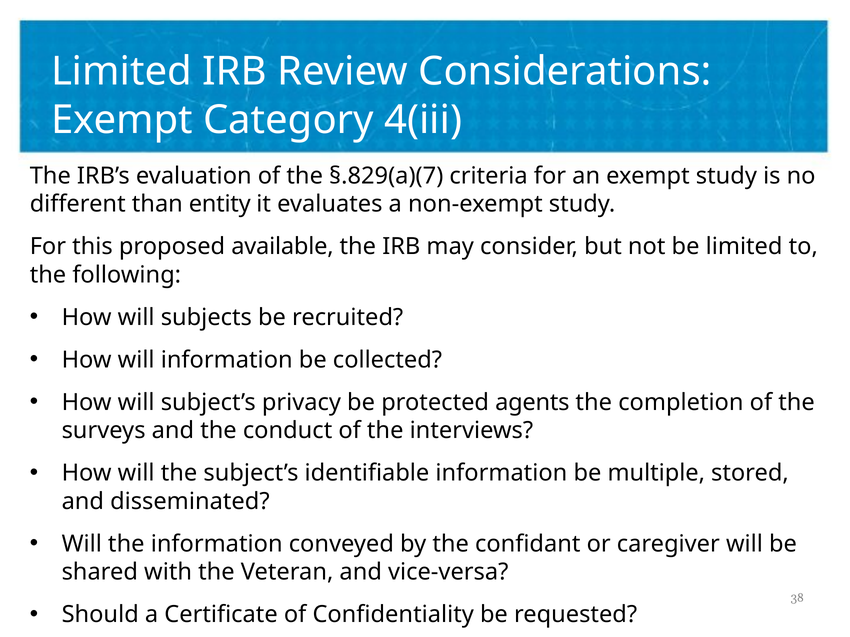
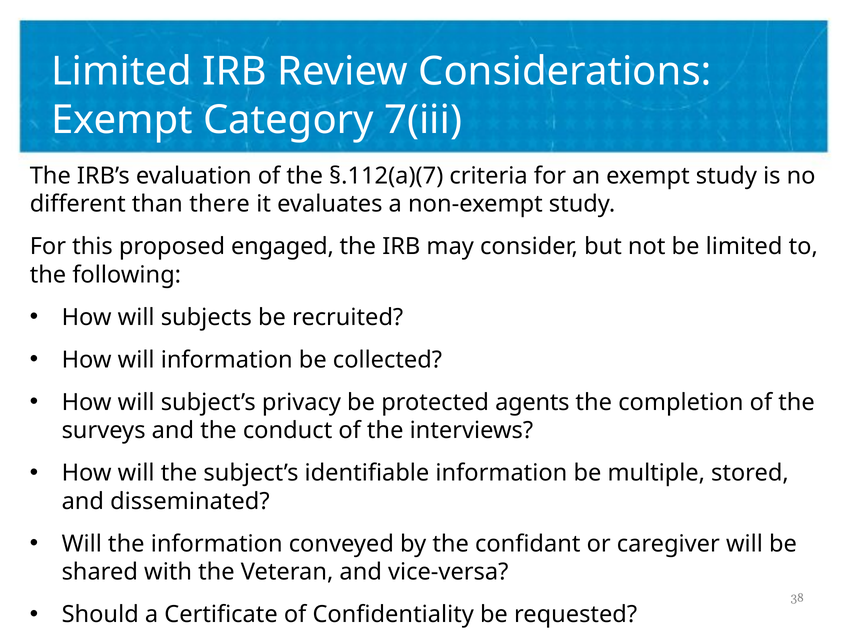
4(iii: 4(iii -> 7(iii
§.829(a)(7: §.829(a)(7 -> §.112(a)(7
entity: entity -> there
available: available -> engaged
